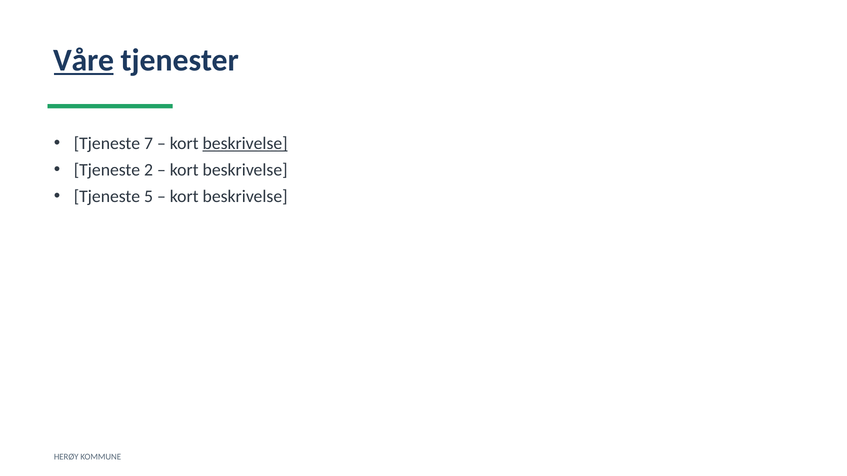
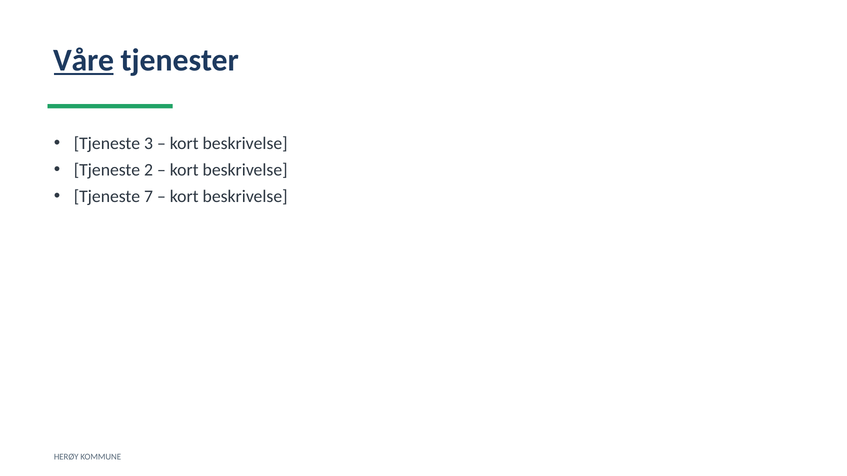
7: 7 -> 3
beskrivelse at (245, 143) underline: present -> none
5: 5 -> 7
